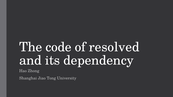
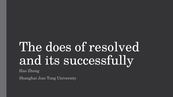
code: code -> does
dependency: dependency -> successfully
